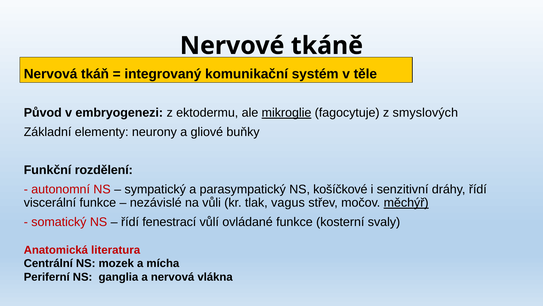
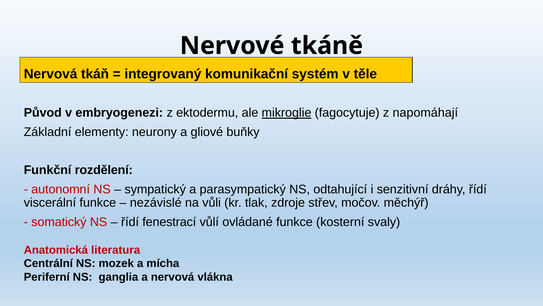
smyslových: smyslových -> napomáhají
košíčkové: košíčkové -> odtahující
vagus: vagus -> zdroje
měchýř underline: present -> none
